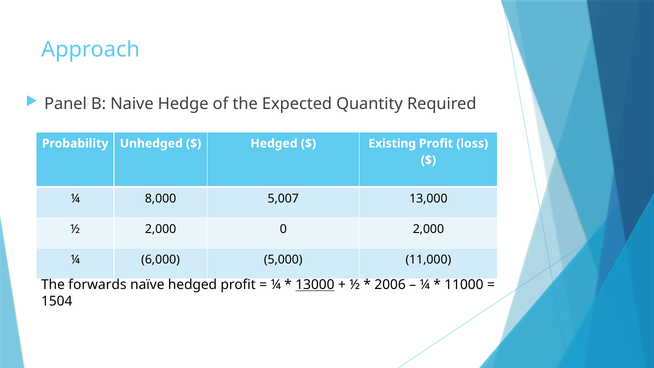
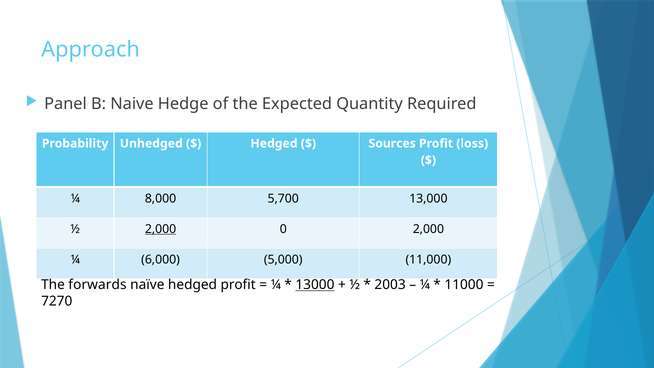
Existing: Existing -> Sources
5,007: 5,007 -> 5,700
2,000 at (161, 229) underline: none -> present
2006: 2006 -> 2003
1504: 1504 -> 7270
